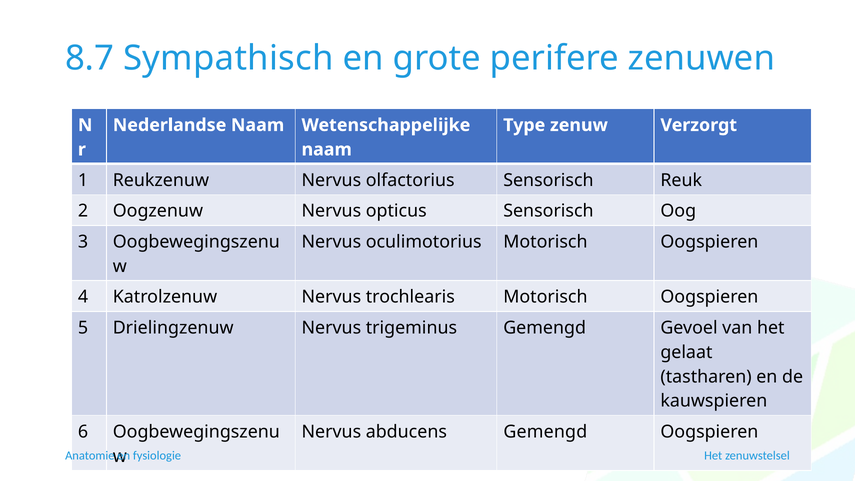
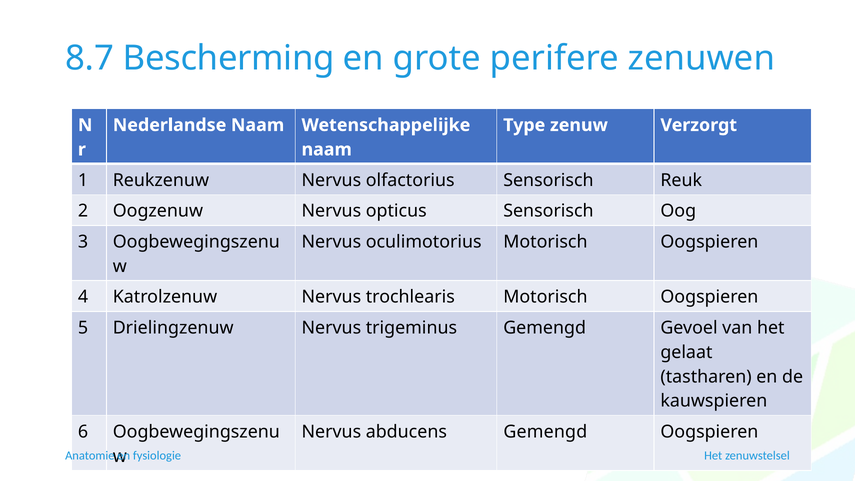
Sympathisch: Sympathisch -> Bescherming
